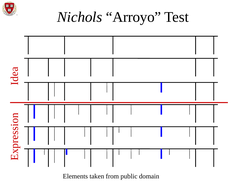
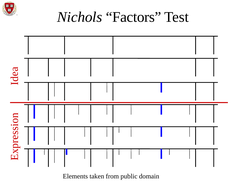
Arroyo: Arroyo -> Factors
